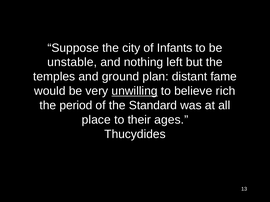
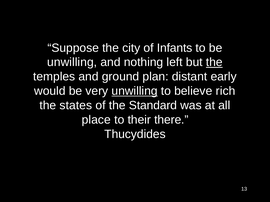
unstable at (72, 62): unstable -> unwilling
the at (214, 62) underline: none -> present
fame: fame -> early
period: period -> states
ages: ages -> there
